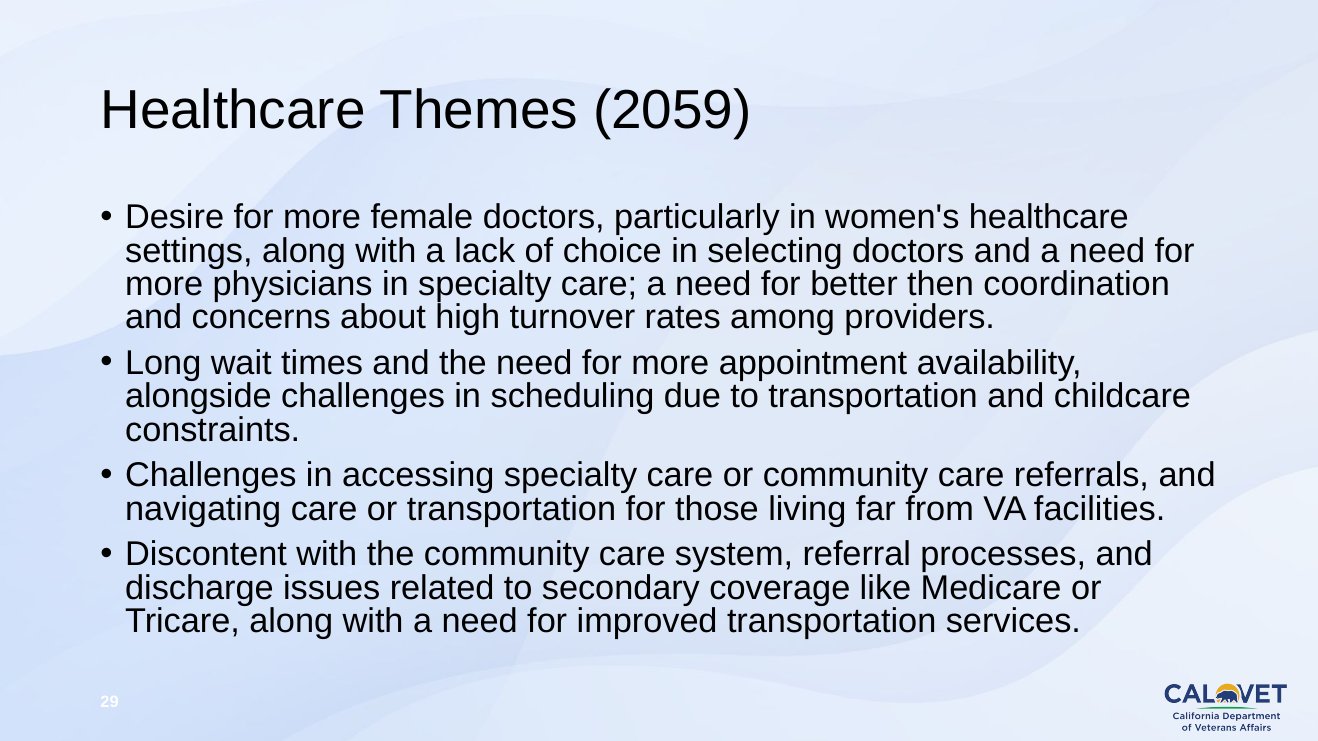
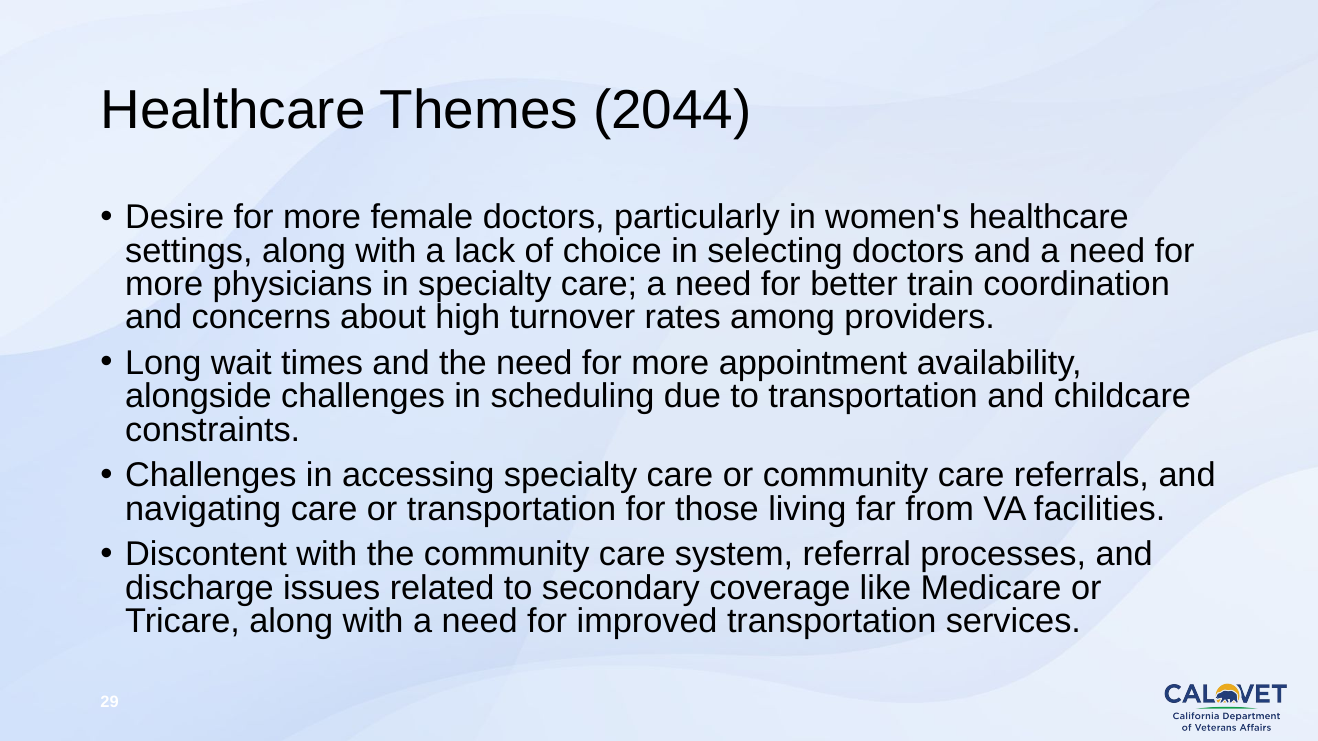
2059: 2059 -> 2044
then: then -> train
